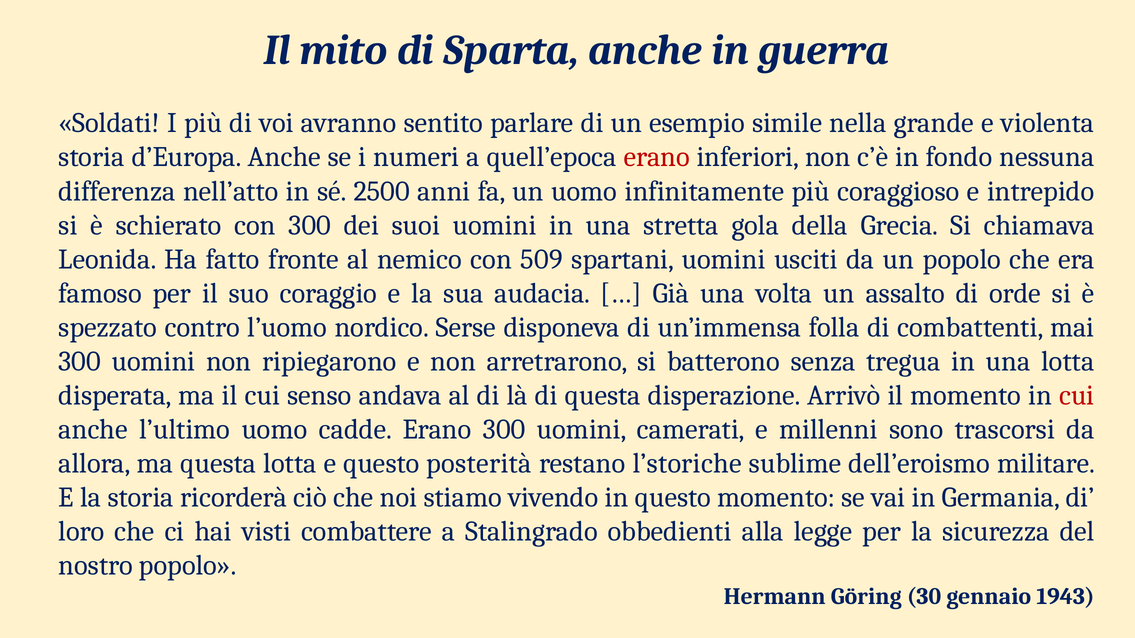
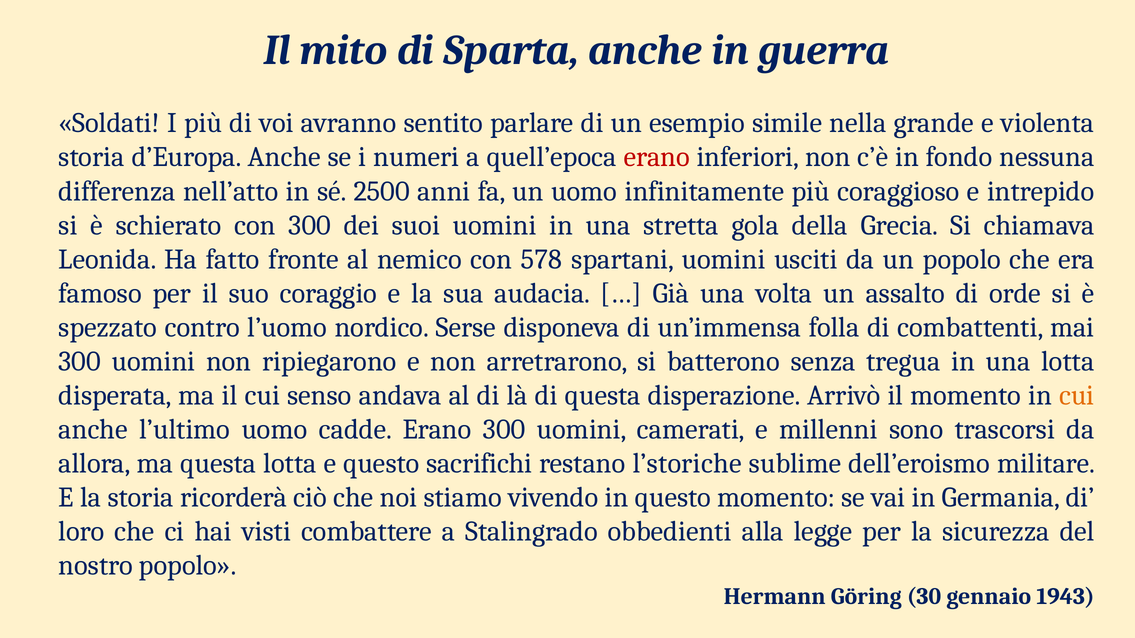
509: 509 -> 578
cui at (1077, 396) colour: red -> orange
posterità: posterità -> sacrifichi
